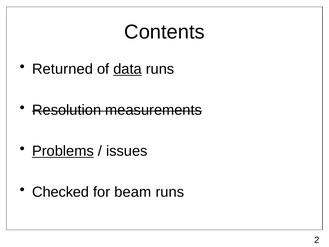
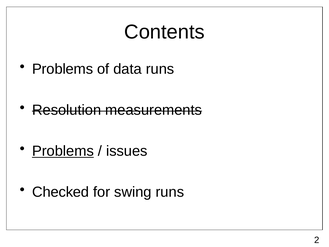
Returned at (62, 69): Returned -> Problems
data underline: present -> none
beam: beam -> swing
